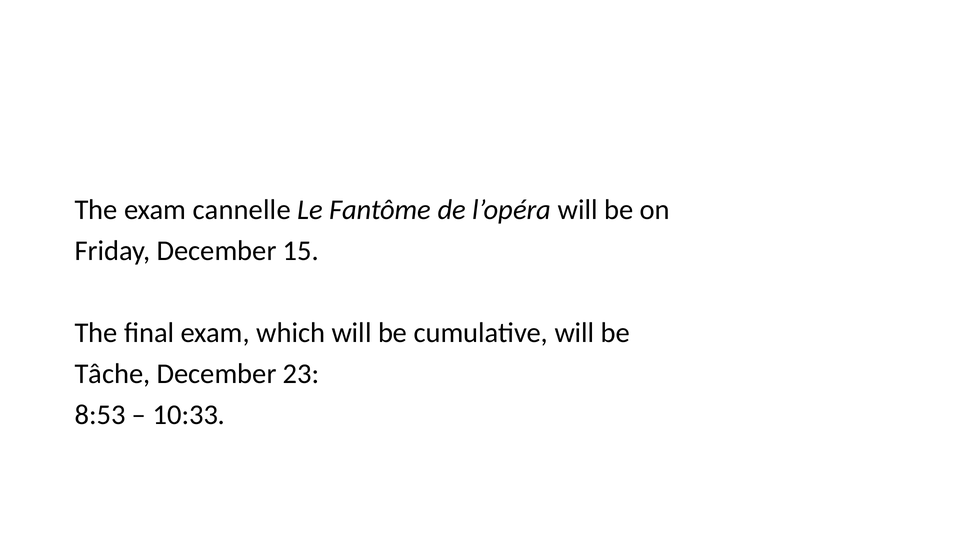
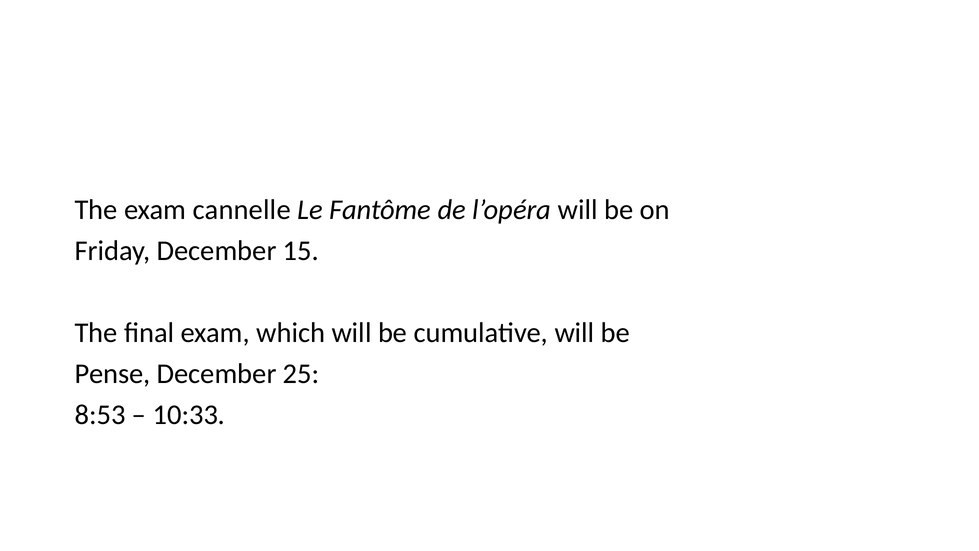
Tâche: Tâche -> Pense
23: 23 -> 25
